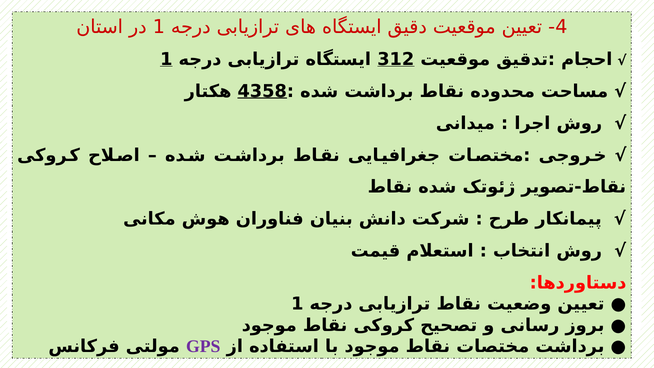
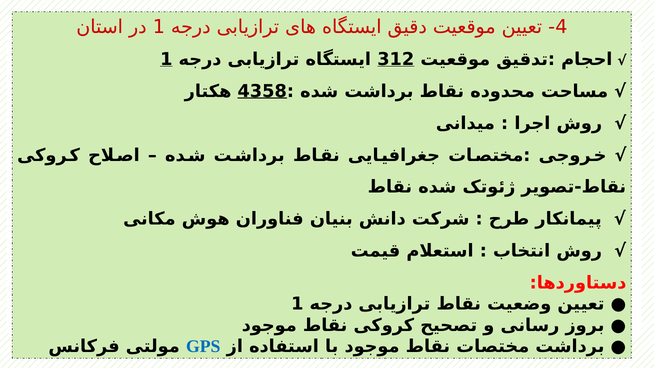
GPS colour: purple -> blue
